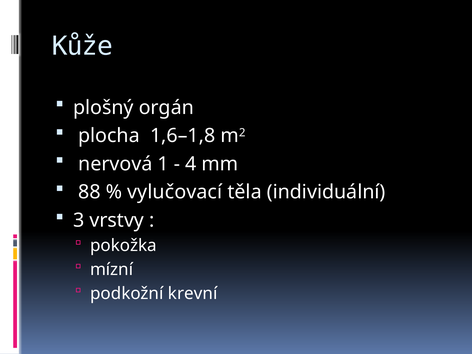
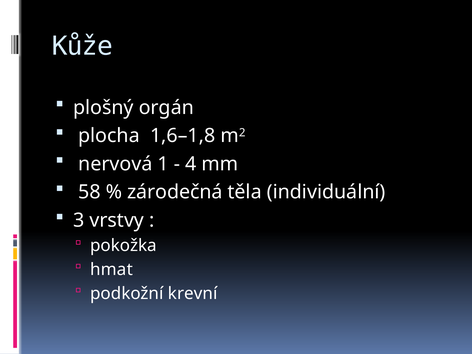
88: 88 -> 58
vylučovací: vylučovací -> zárodečná
mízní: mízní -> hmat
